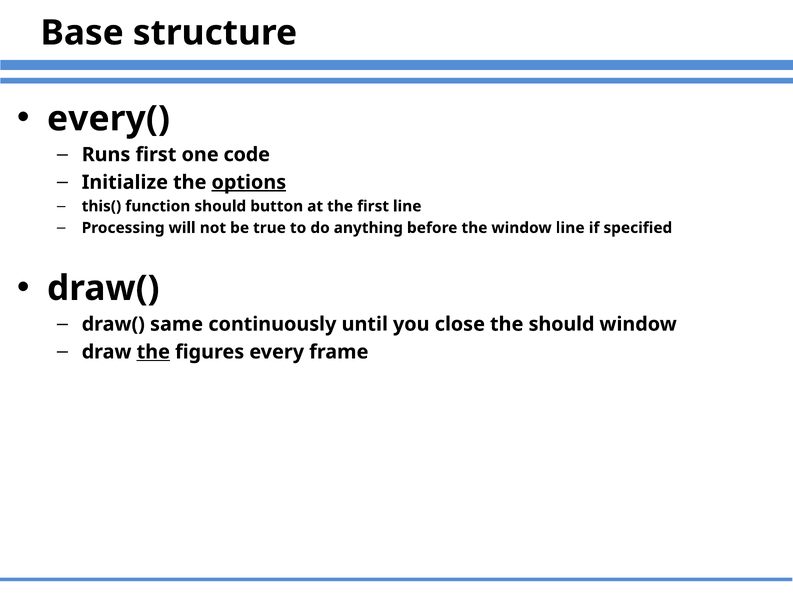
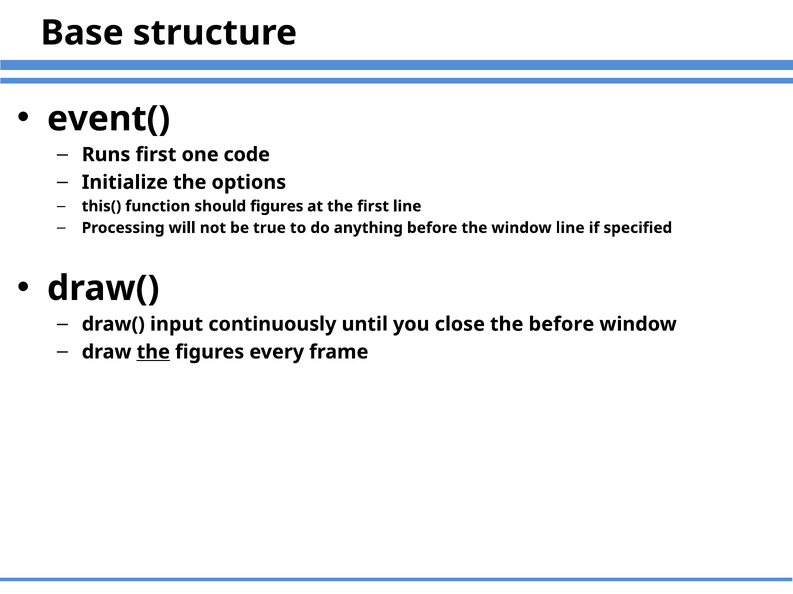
every(: every( -> event(
options underline: present -> none
should button: button -> figures
same: same -> input
the should: should -> before
